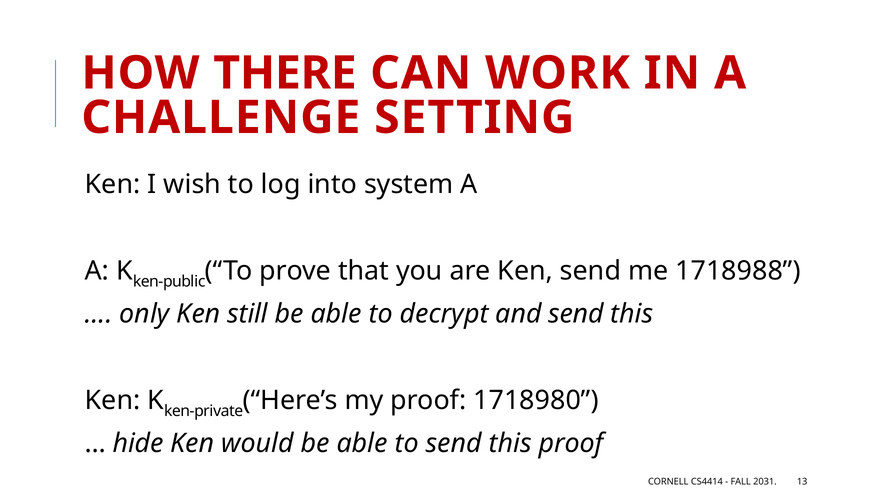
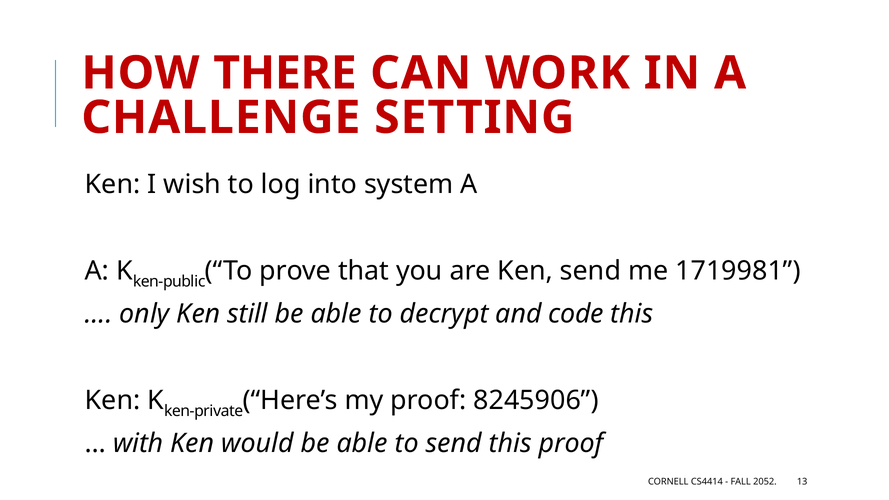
1718988: 1718988 -> 1719981
and send: send -> code
1718980: 1718980 -> 8245906
hide: hide -> with
2031: 2031 -> 2052
